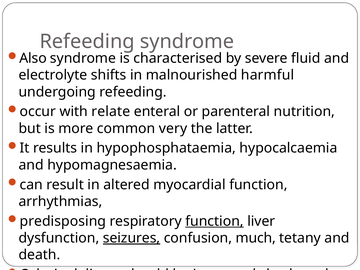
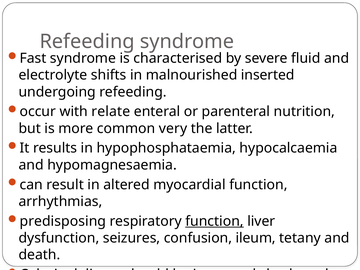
Also: Also -> Fast
harmful: harmful -> inserted
seizures underline: present -> none
much: much -> ileum
